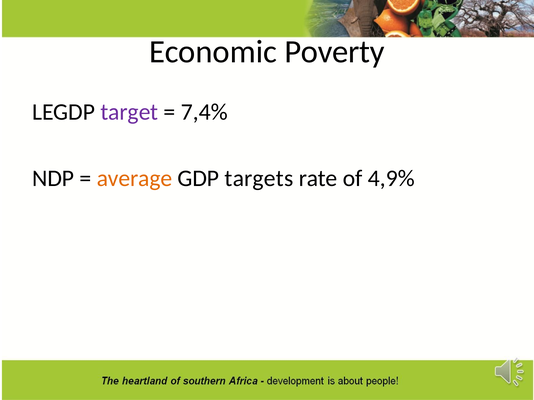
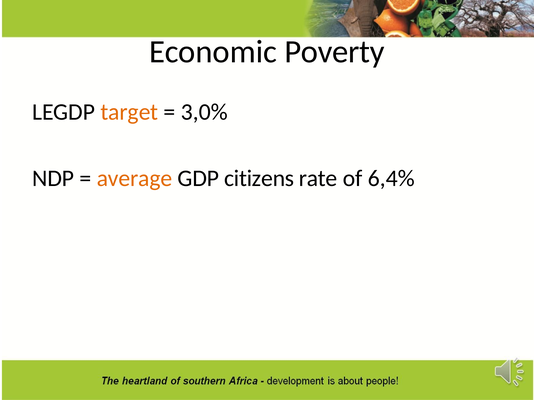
target colour: purple -> orange
7,4%: 7,4% -> 3,0%
targets: targets -> citizens
4,9%: 4,9% -> 6,4%
